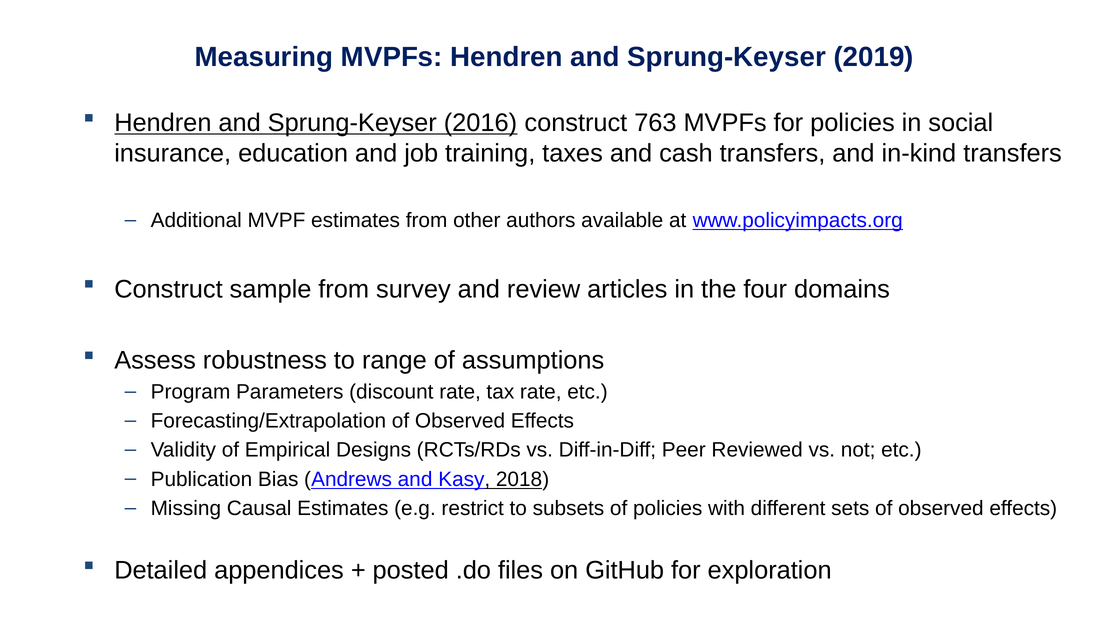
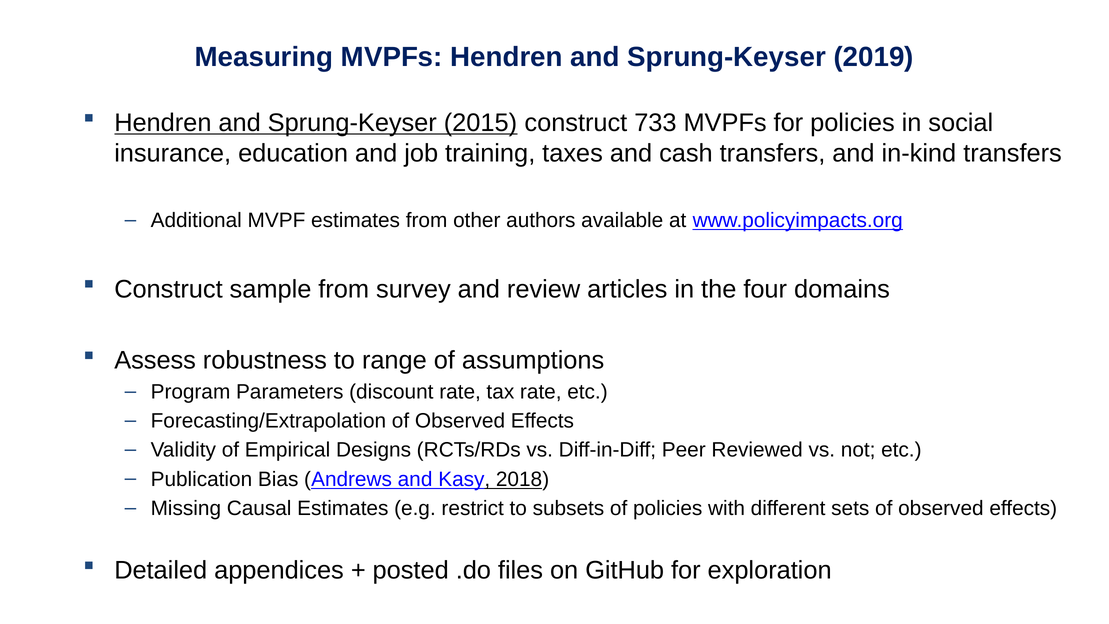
2016: 2016 -> 2015
763: 763 -> 733
